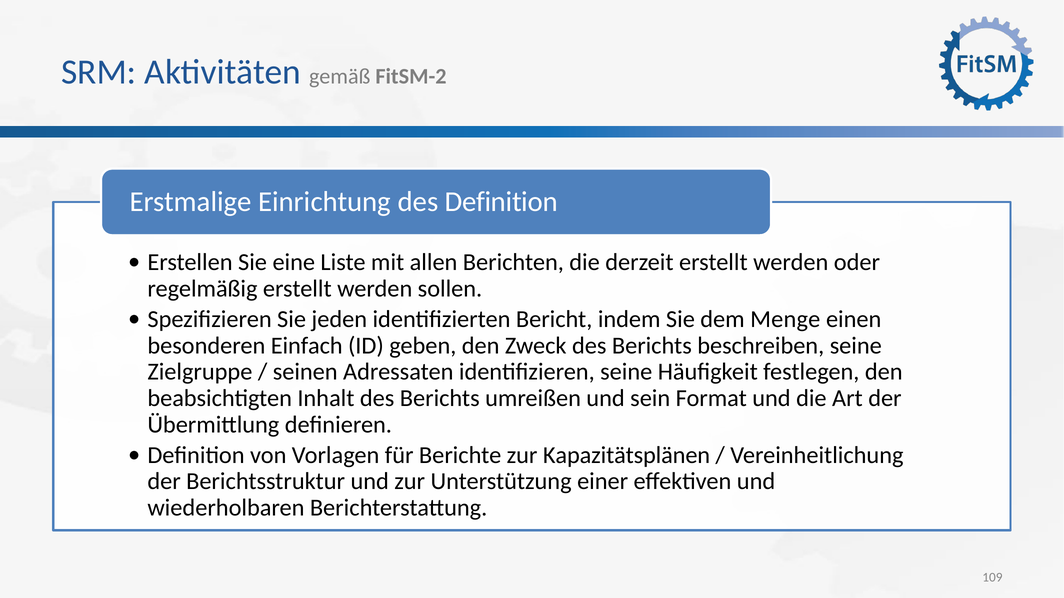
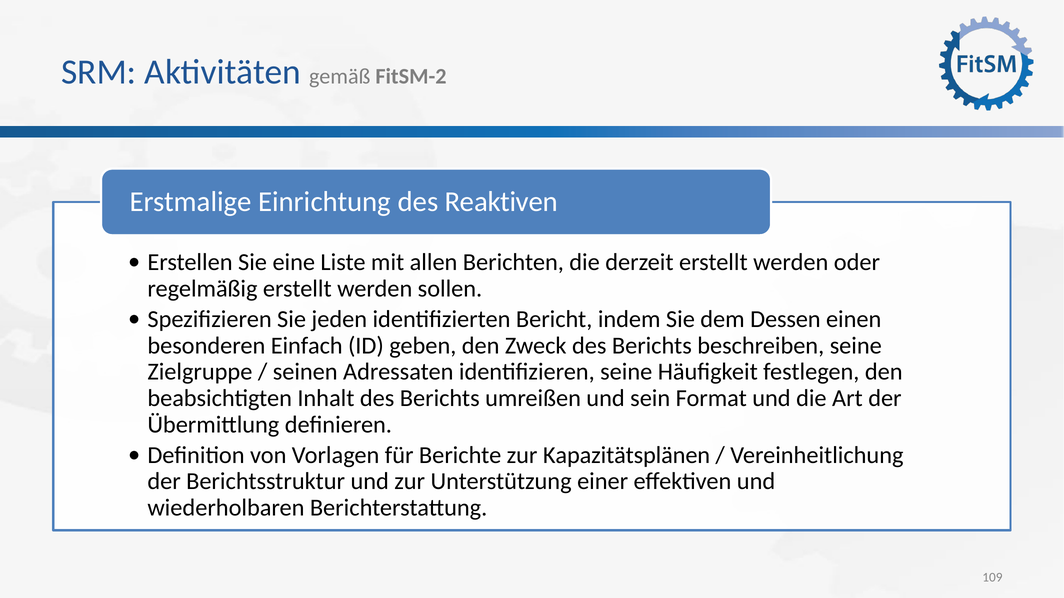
des Definition: Definition -> Reaktiven
Menge: Menge -> Dessen
